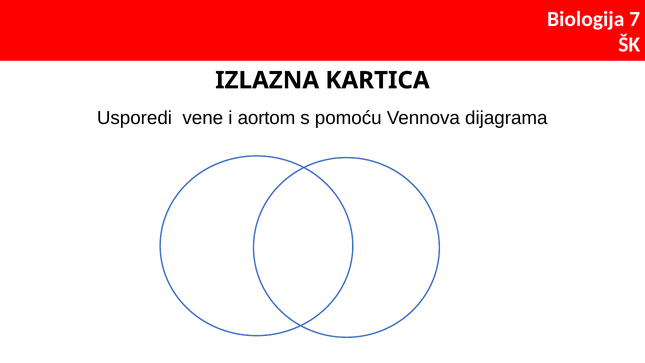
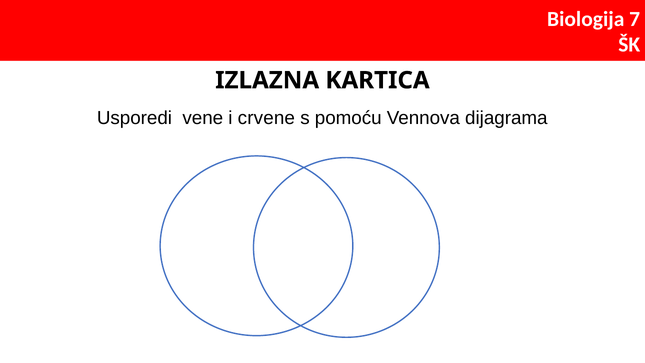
aortom: aortom -> crvene
